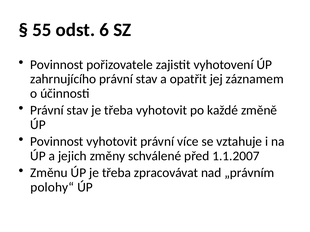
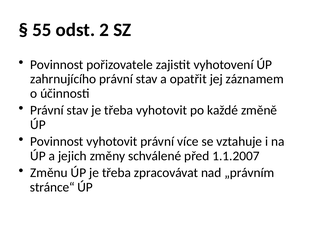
6: 6 -> 2
polohy“: polohy“ -> stránce“
